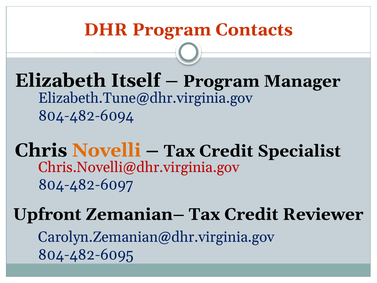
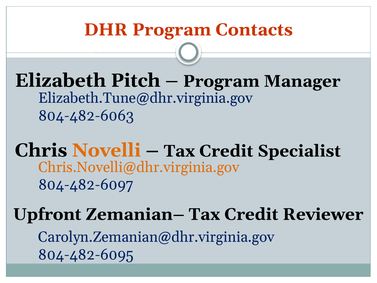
Itself: Itself -> Pitch
804-482-6094: 804-482-6094 -> 804-482-6063
Chris.Novelli@dhr.virginia.gov colour: red -> orange
